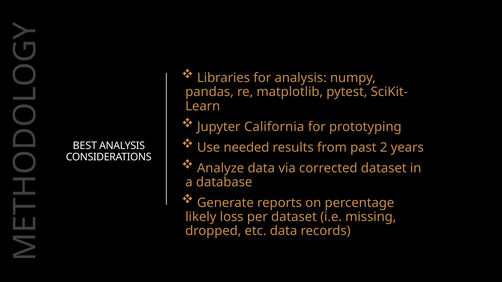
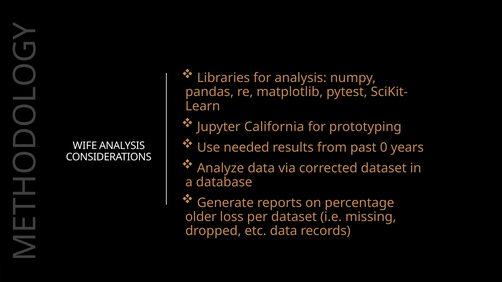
2: 2 -> 0
BEST: BEST -> WIFE
likely: likely -> older
